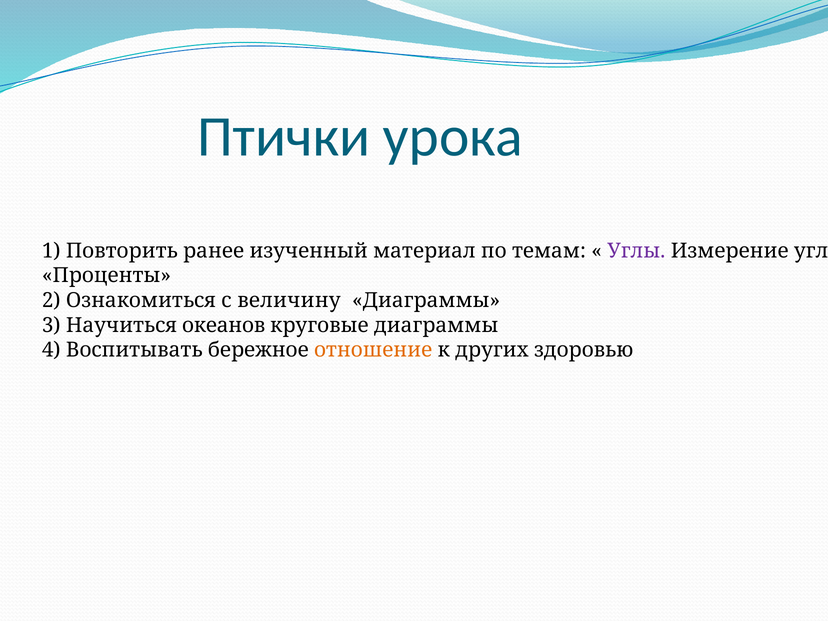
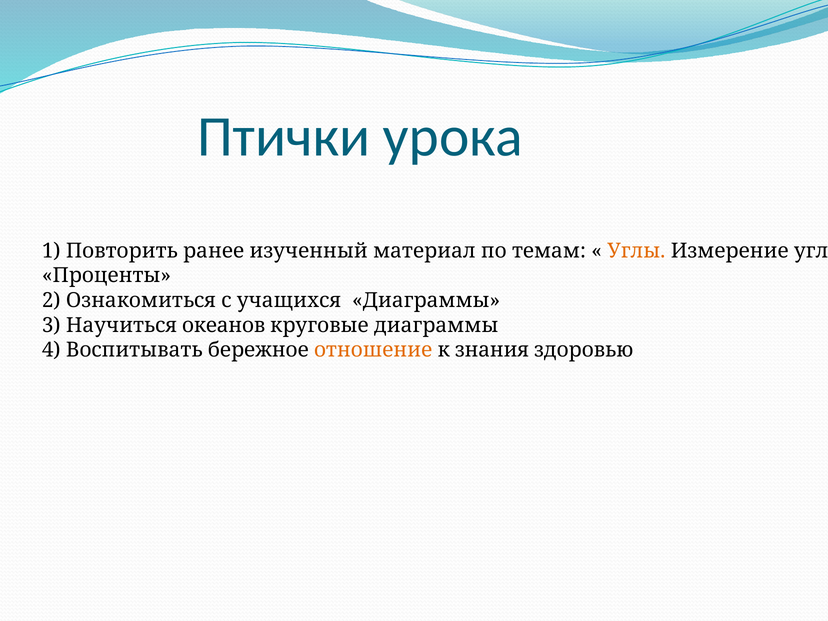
Углы colour: purple -> orange
величину: величину -> учащихся
других: других -> знания
